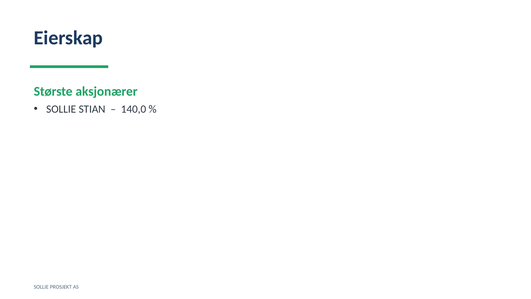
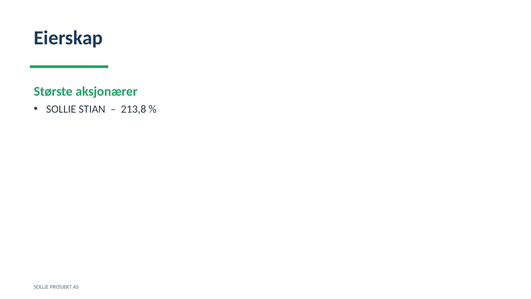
140,0: 140,0 -> 213,8
